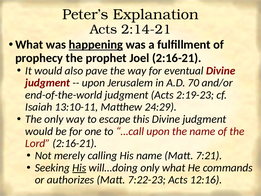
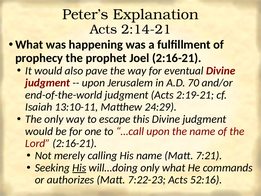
happening underline: present -> none
2:19-23: 2:19-23 -> 2:19-21
12:16: 12:16 -> 52:16
